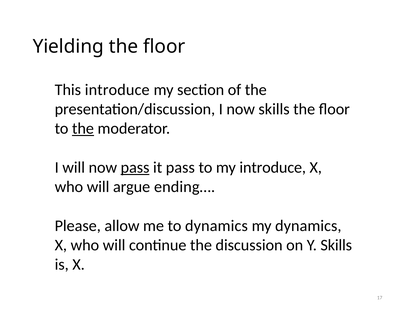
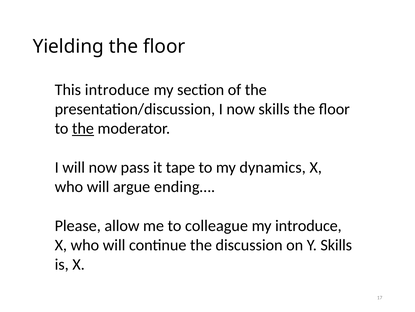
pass at (135, 167) underline: present -> none
it pass: pass -> tape
my introduce: introduce -> dynamics
to dynamics: dynamics -> colleague
my dynamics: dynamics -> introduce
